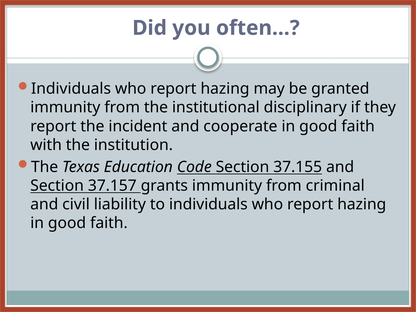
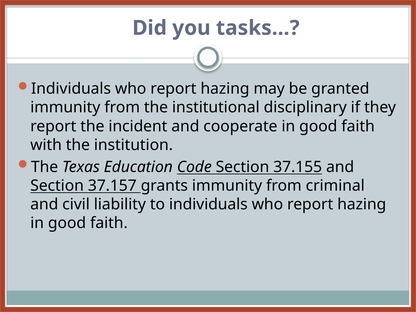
often…: often… -> tasks…
